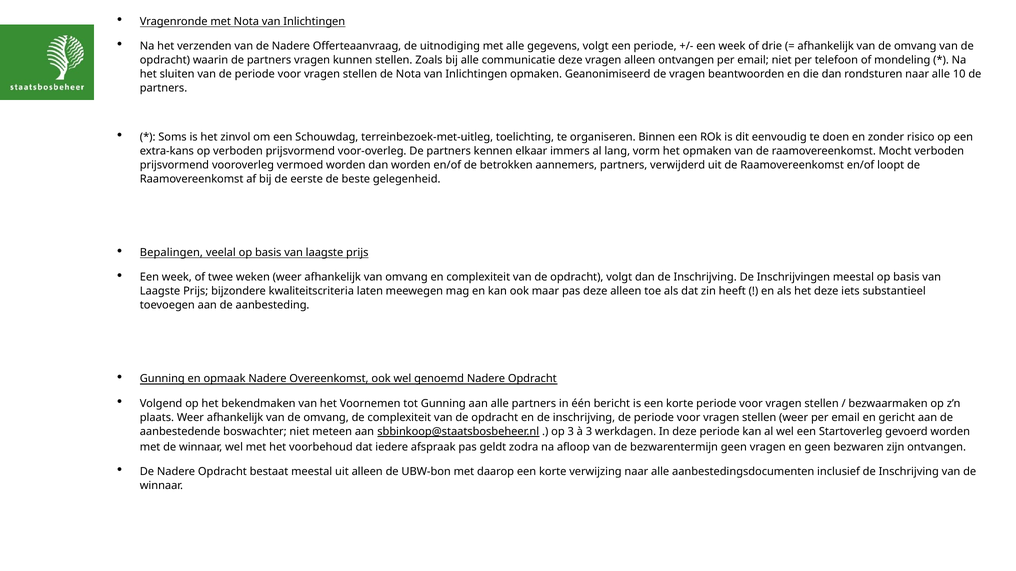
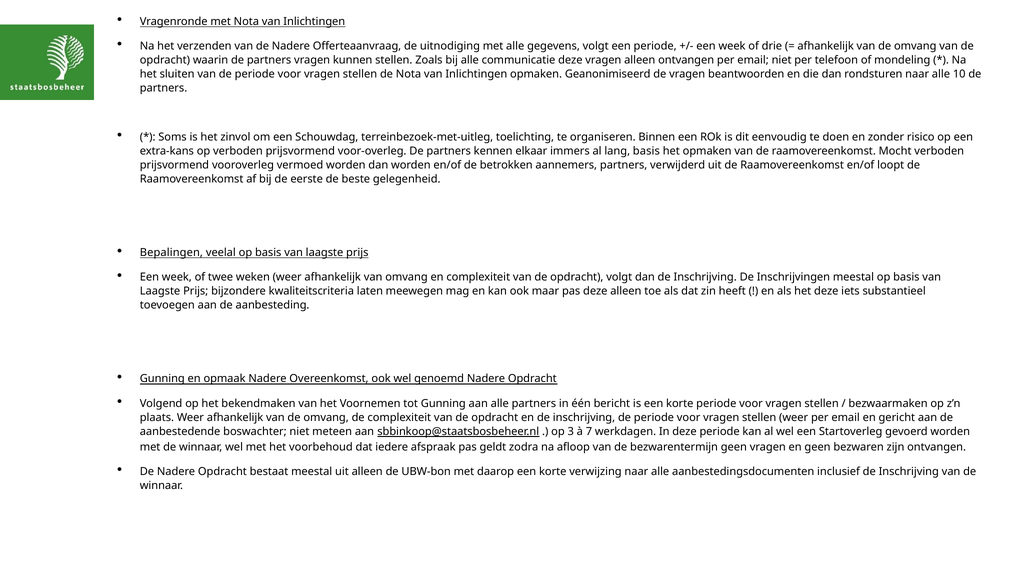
lang vorm: vorm -> basis
à 3: 3 -> 7
